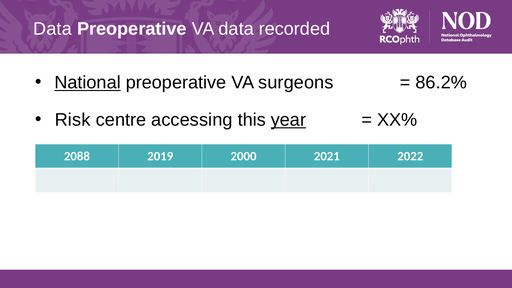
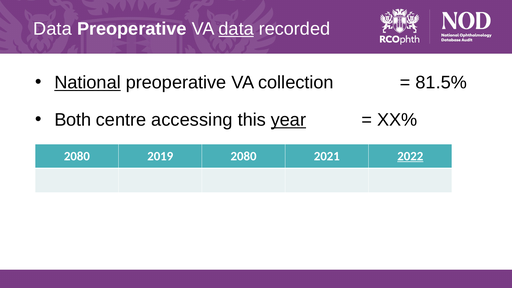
data at (236, 29) underline: none -> present
surgeons: surgeons -> collection
86.2%: 86.2% -> 81.5%
Risk: Risk -> Both
2088 at (77, 156): 2088 -> 2080
2019 2000: 2000 -> 2080
2022 underline: none -> present
